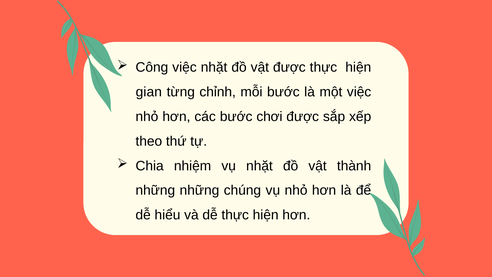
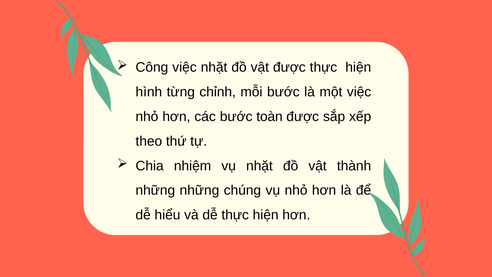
gian: gian -> hình
chơi: chơi -> toàn
